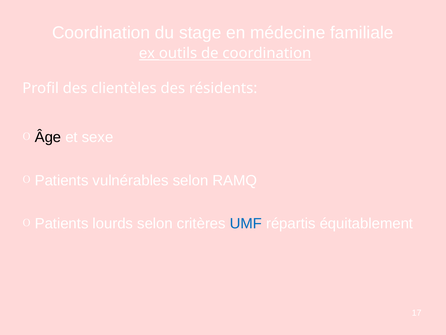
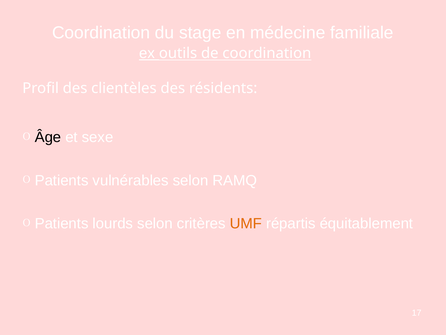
UMF colour: blue -> orange
